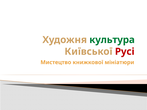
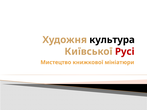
культура colour: green -> black
